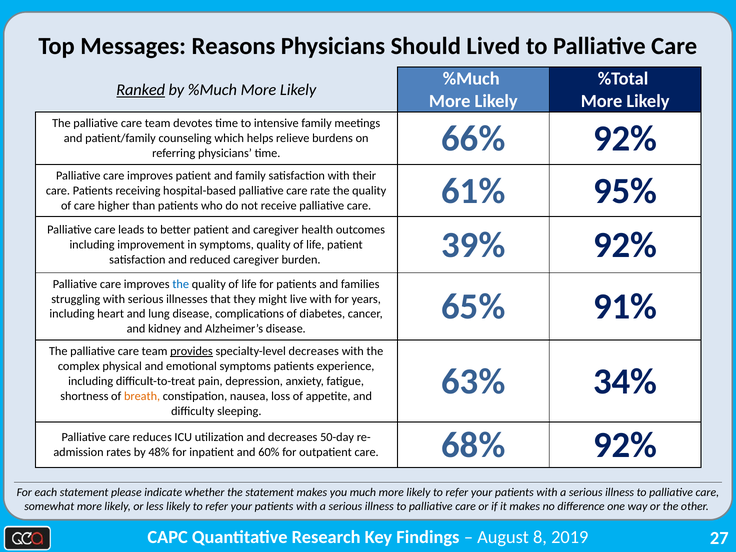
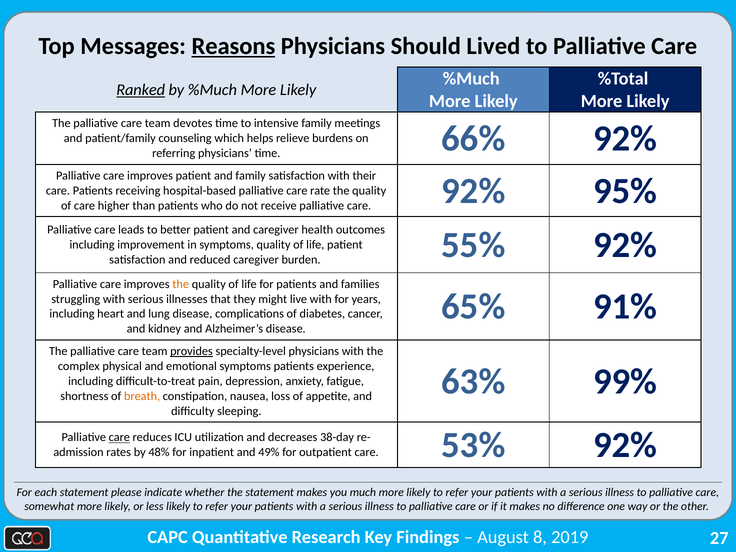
Reasons underline: none -> present
care 61%: 61% -> 92%
39%: 39% -> 55%
the at (181, 284) colour: blue -> orange
specialty-level decreases: decreases -> physicians
34%: 34% -> 99%
care at (119, 437) underline: none -> present
50-day: 50-day -> 38-day
60%: 60% -> 49%
68%: 68% -> 53%
